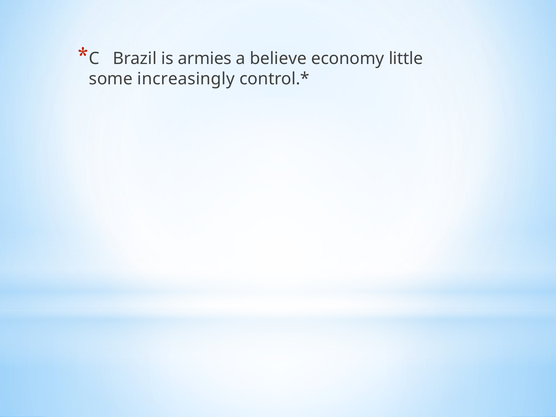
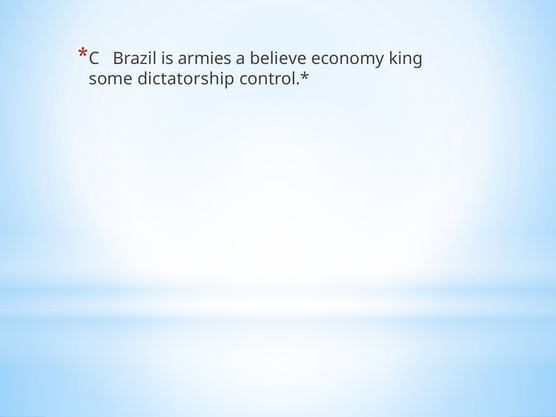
little: little -> king
increasingly: increasingly -> dictatorship
